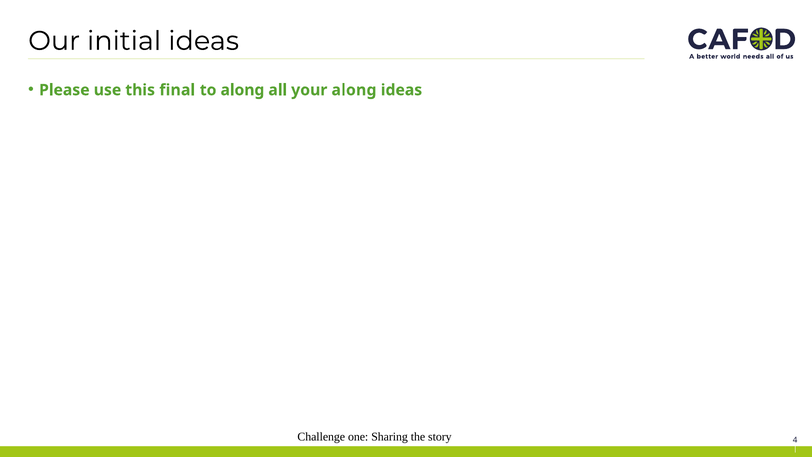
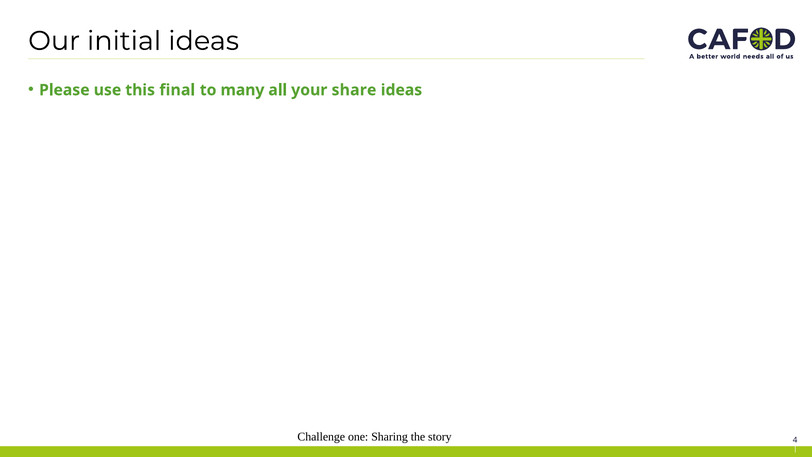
to along: along -> many
your along: along -> share
